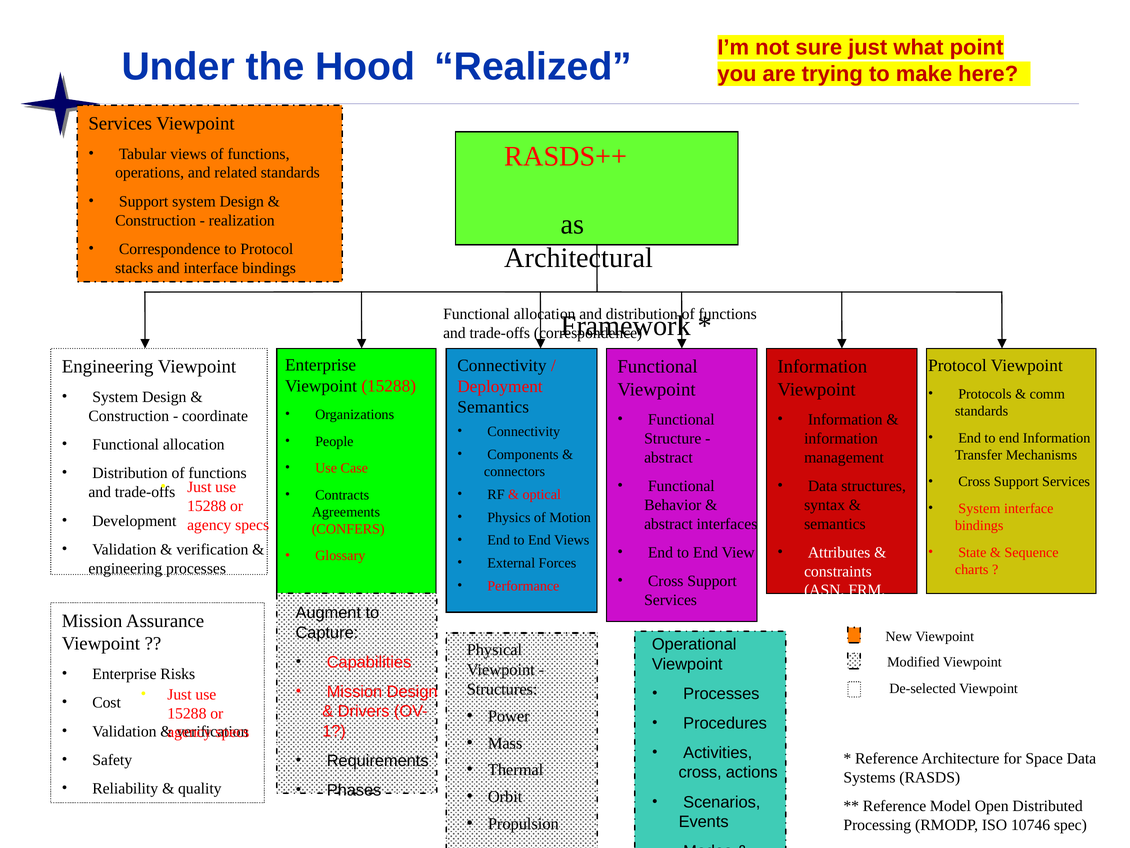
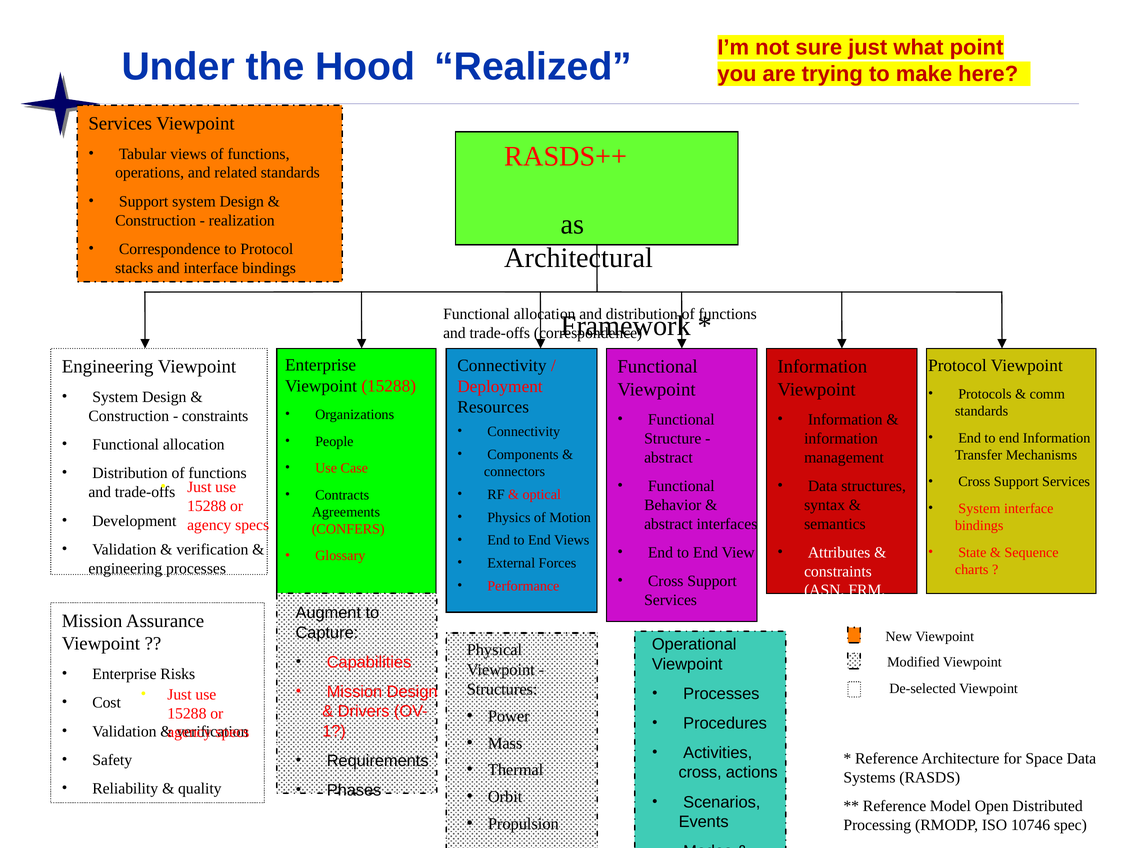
Semantics at (493, 407): Semantics -> Resources
coordinate at (215, 416): coordinate -> constraints
